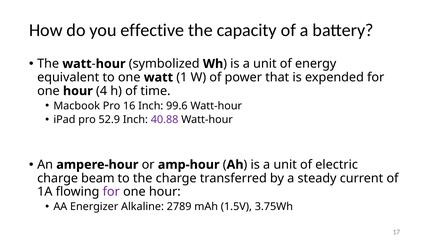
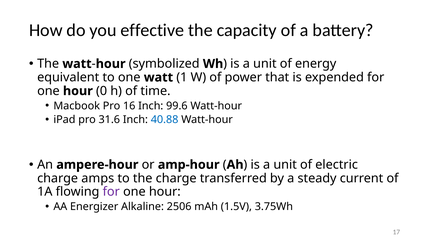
4: 4 -> 0
52.9: 52.9 -> 31.6
40.88 colour: purple -> blue
beam: beam -> amps
2789: 2789 -> 2506
